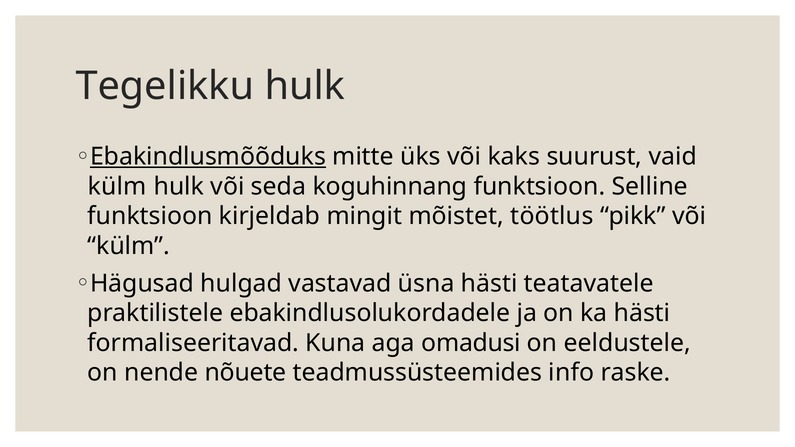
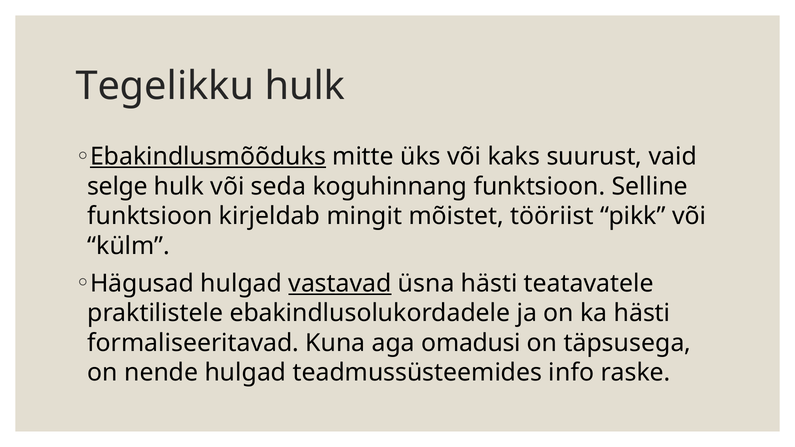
külm at (117, 187): külm -> selge
töötlus: töötlus -> tööriist
vastavad underline: none -> present
eeldustele: eeldustele -> täpsusega
nende nõuete: nõuete -> hulgad
